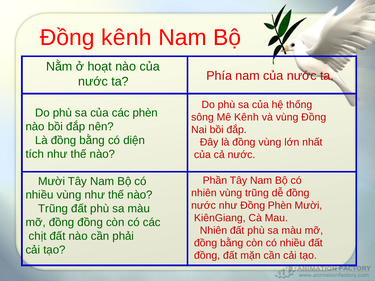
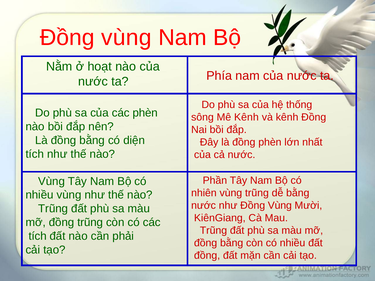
kênh at (126, 38): kênh -> vùng
và vùng: vùng -> kênh
đồng vùng: vùng -> phèn
Mười at (52, 181): Mười -> Vùng
dễ đồng: đồng -> bằng
như Đồng Phèn: Phèn -> Vùng
đồng đồng: đồng -> trũng
Nhiên at (213, 231): Nhiên -> Trũng
chịt at (38, 236): chịt -> tích
